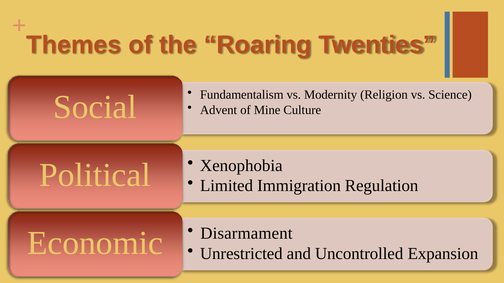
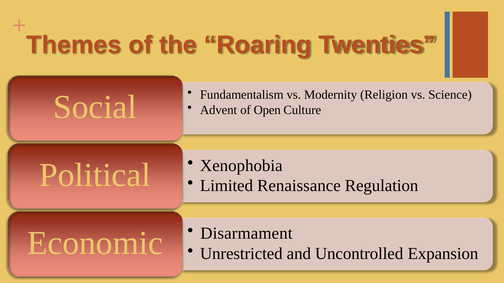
Mine: Mine -> Open
Immigration: Immigration -> Renaissance
